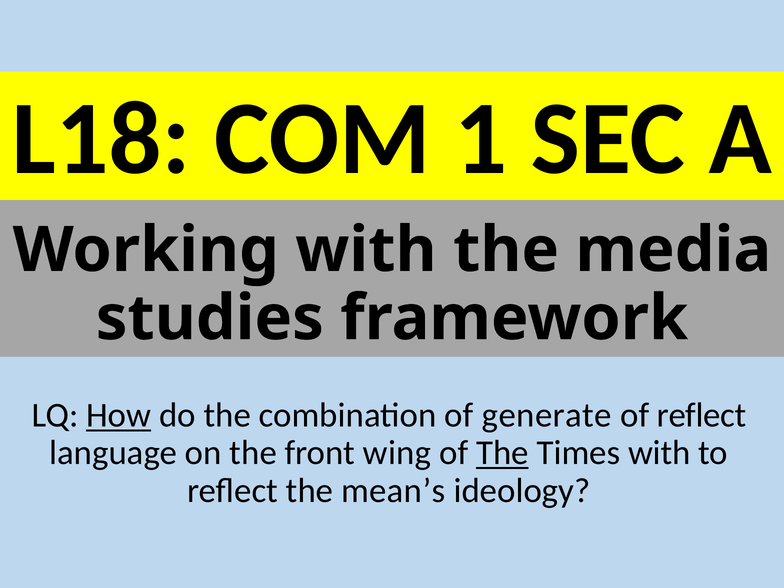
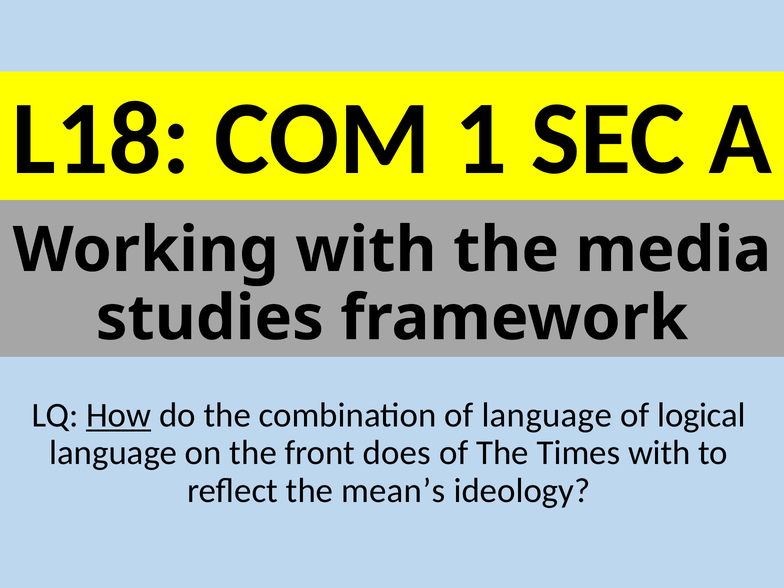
of generate: generate -> language
of reflect: reflect -> logical
wing: wing -> does
The at (502, 453) underline: present -> none
